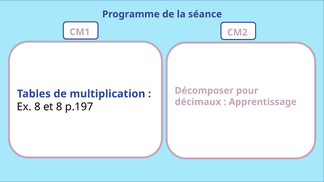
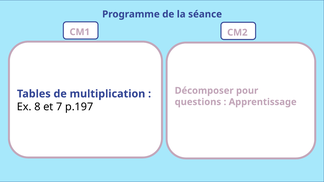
décimaux: décimaux -> questions
et 8: 8 -> 7
